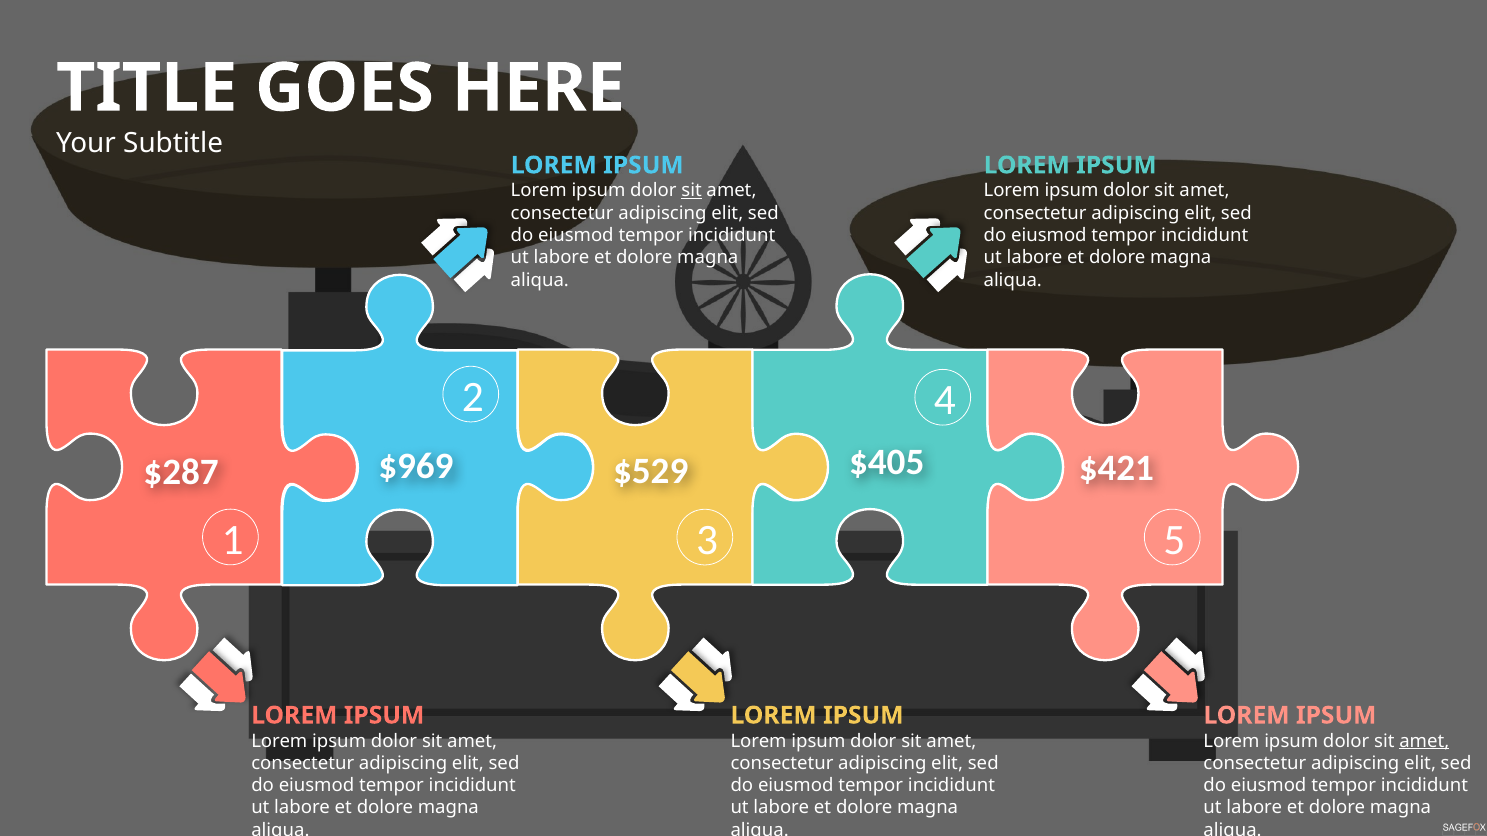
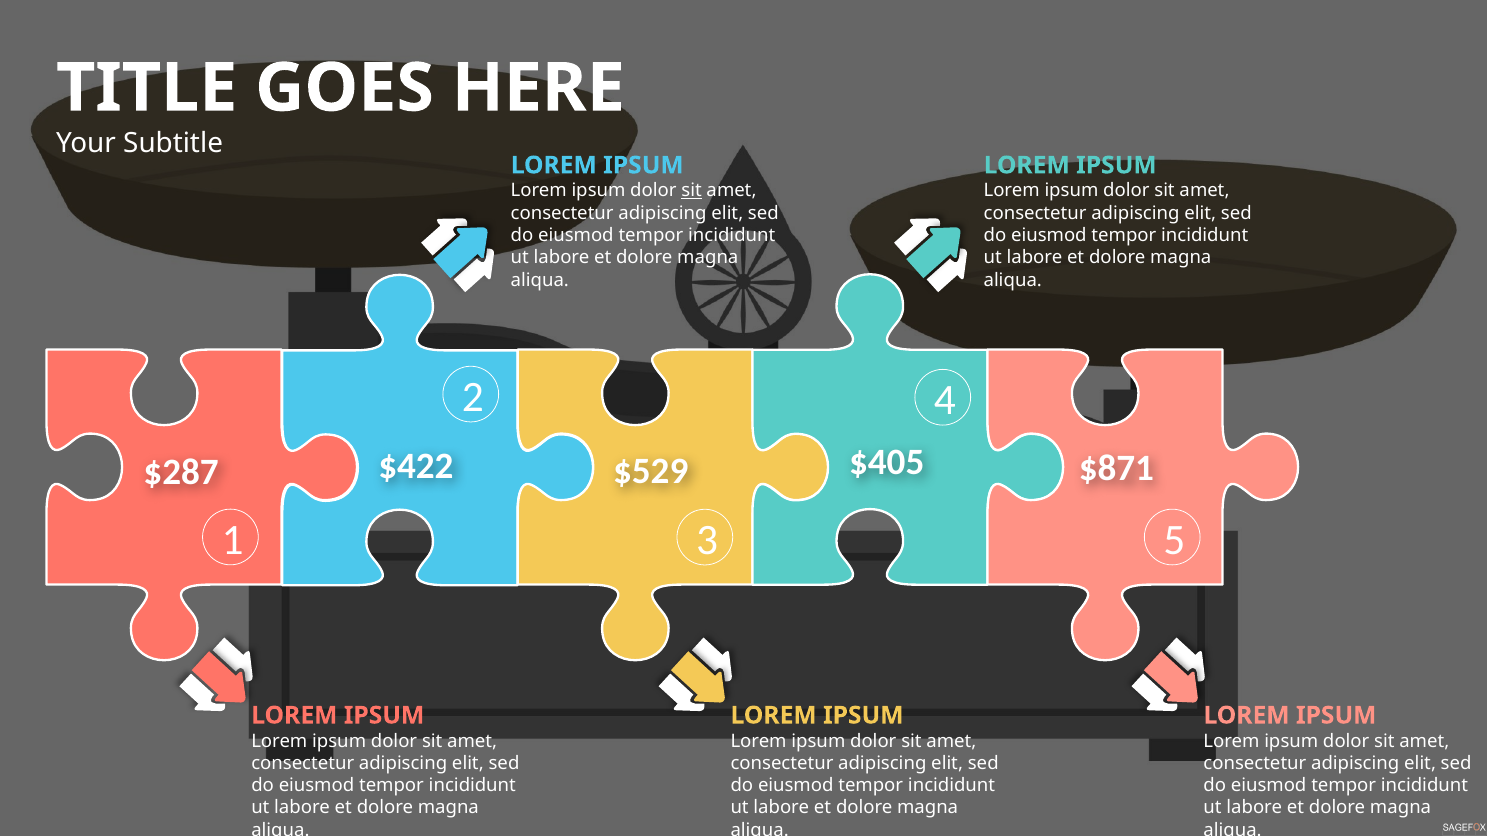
$969: $969 -> $422
$421: $421 -> $871
amet at (1424, 741) underline: present -> none
